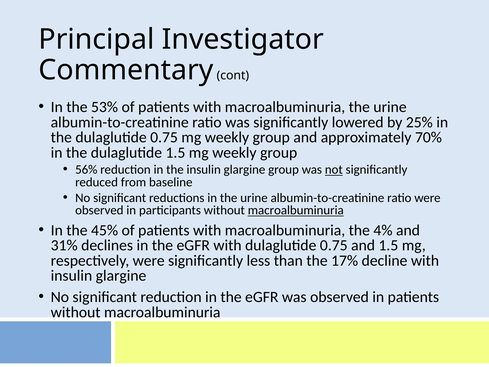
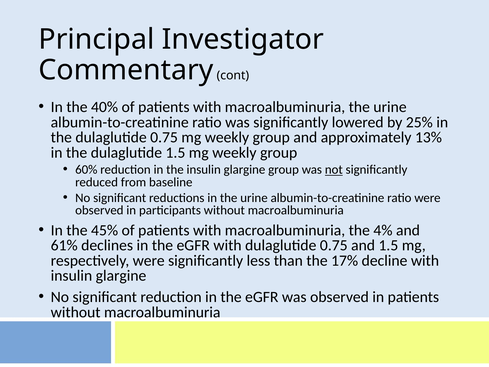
53%: 53% -> 40%
70%: 70% -> 13%
56%: 56% -> 60%
macroalbuminuria at (296, 210) underline: present -> none
31%: 31% -> 61%
